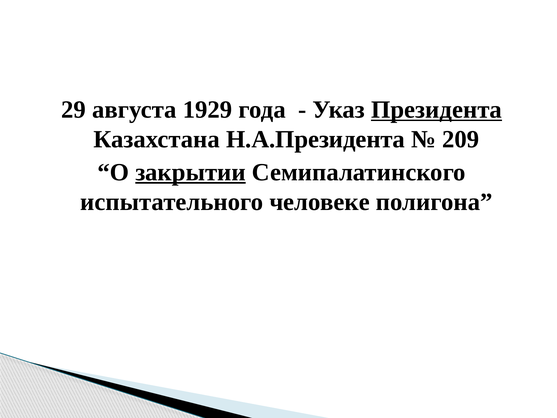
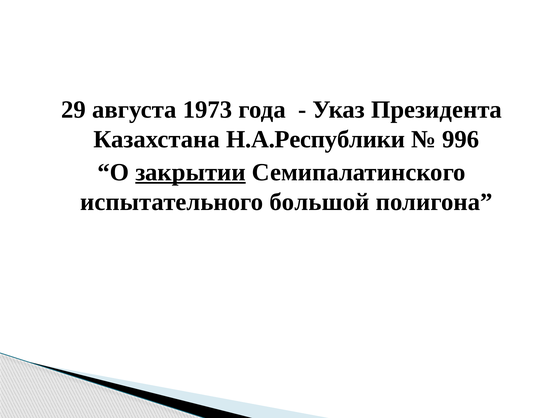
1929: 1929 -> 1973
Президента underline: present -> none
Н.А.Президента: Н.А.Президента -> Н.А.Республики
209: 209 -> 996
человеке: человеке -> большой
